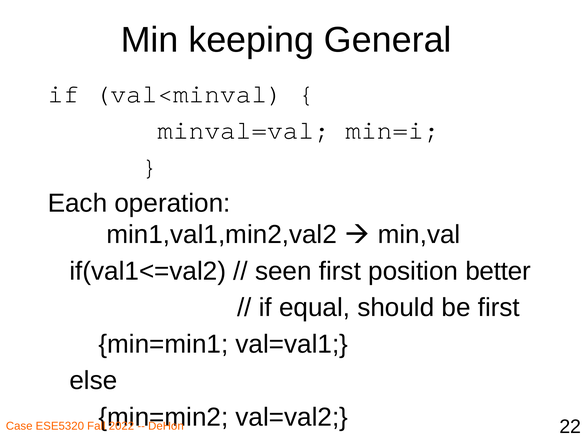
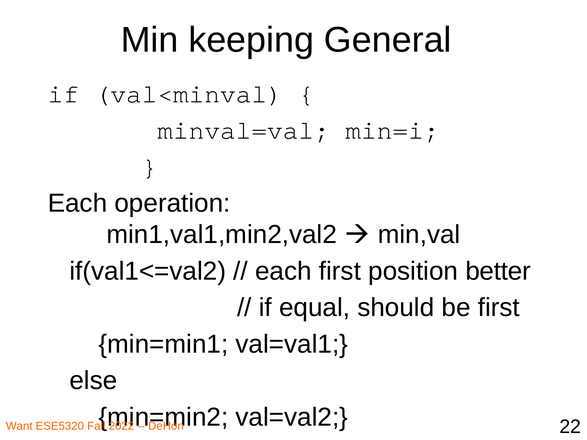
seen at (283, 271): seen -> each
Case: Case -> Want
